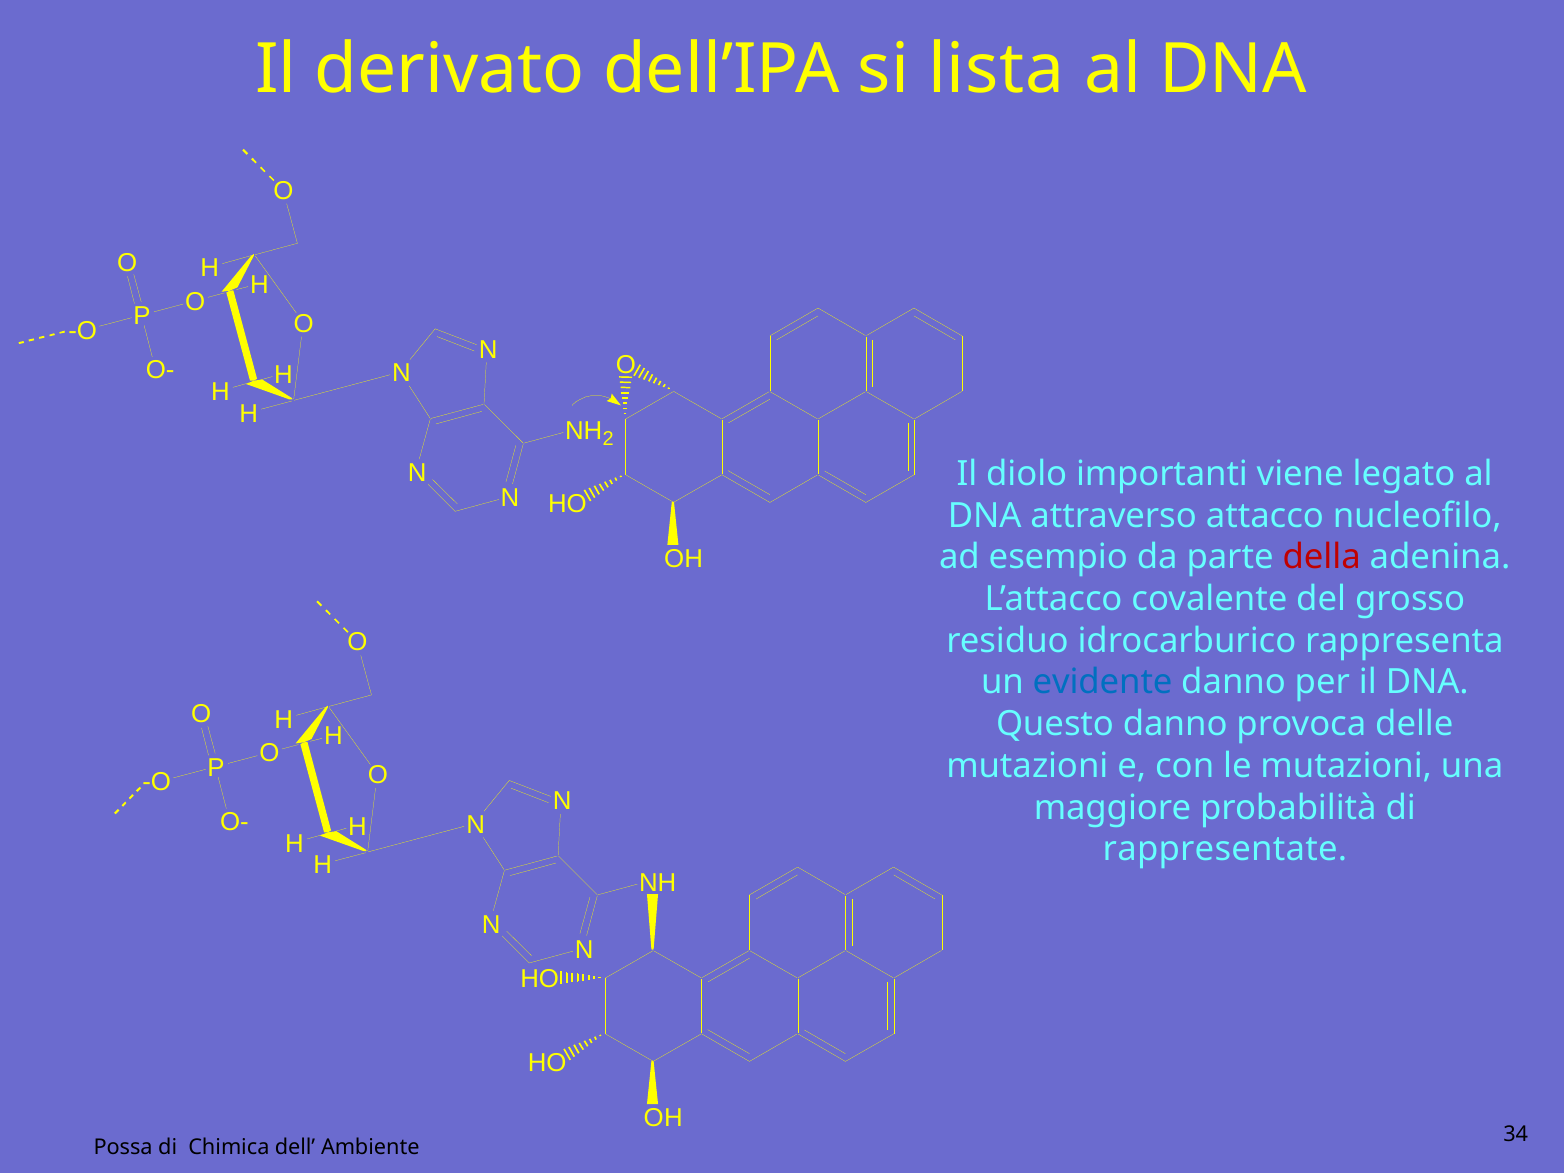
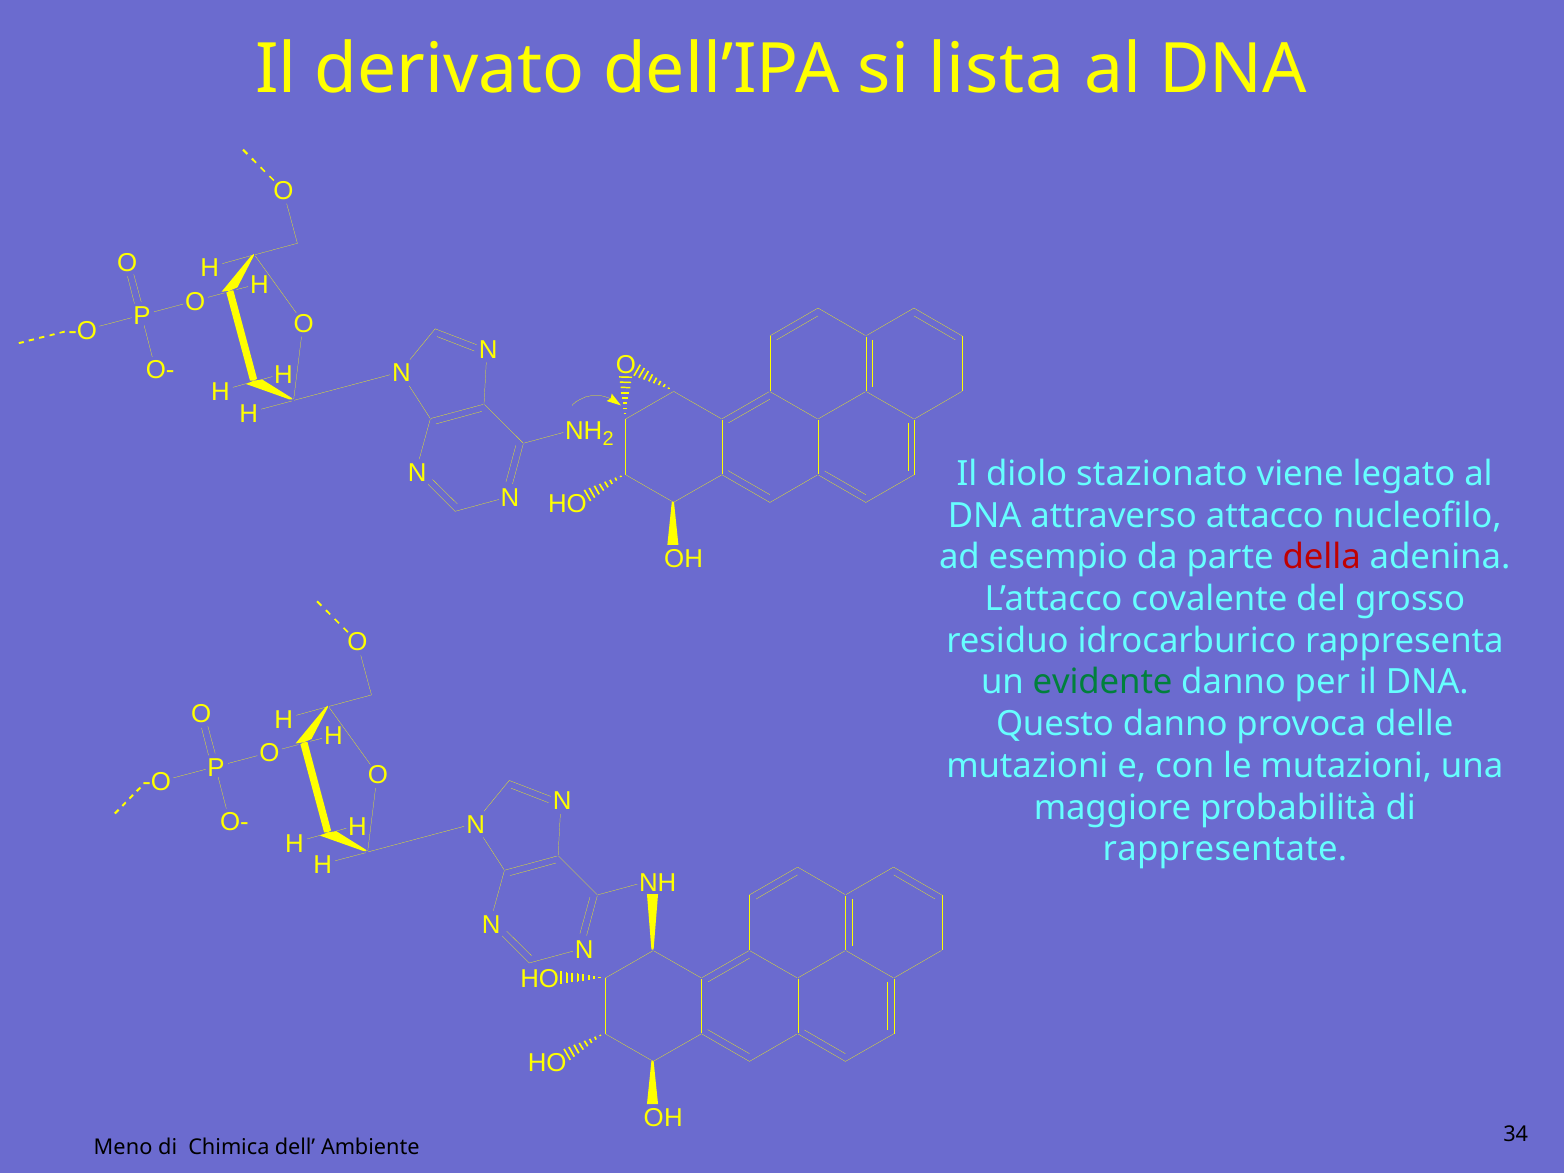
importanti: importanti -> stazionato
evidente colour: blue -> green
Possa: Possa -> Meno
